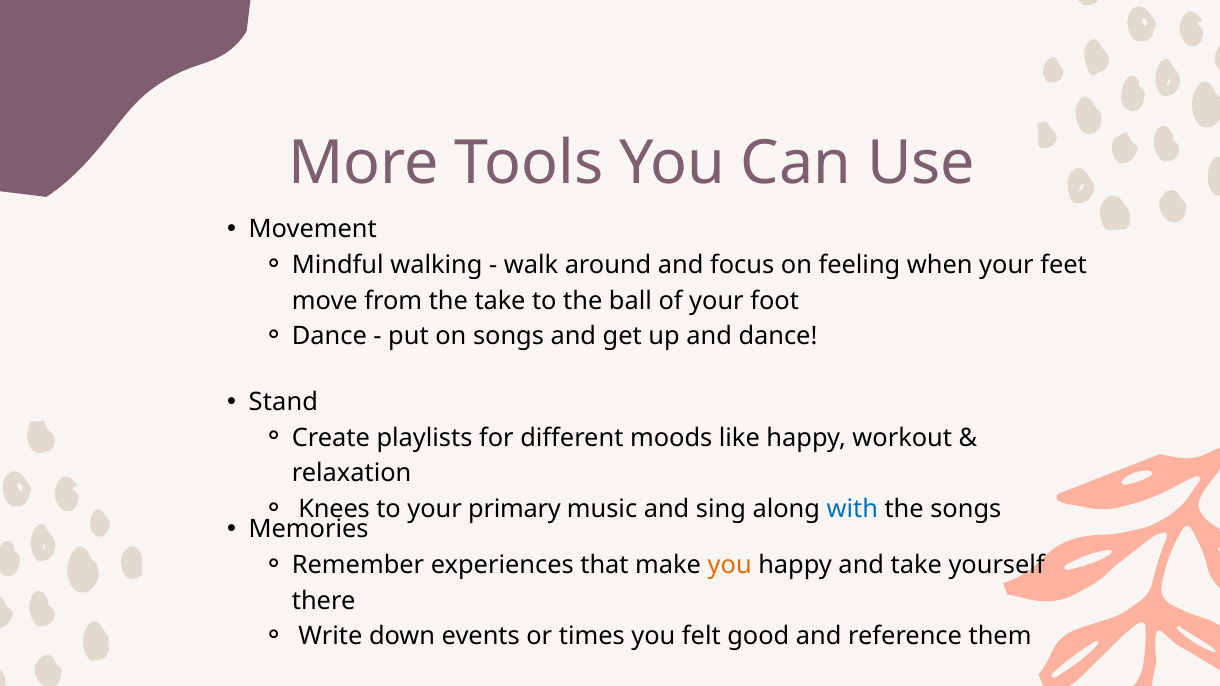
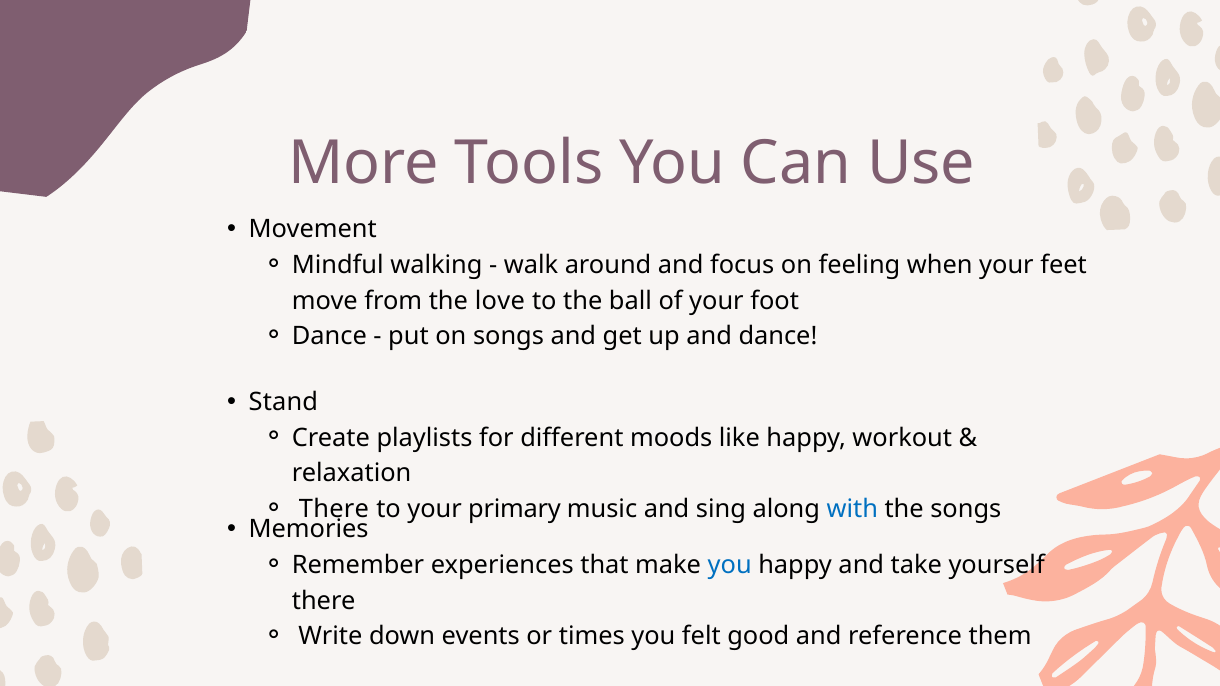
the take: take -> love
Knees at (334, 509): Knees -> There
you at (730, 565) colour: orange -> blue
